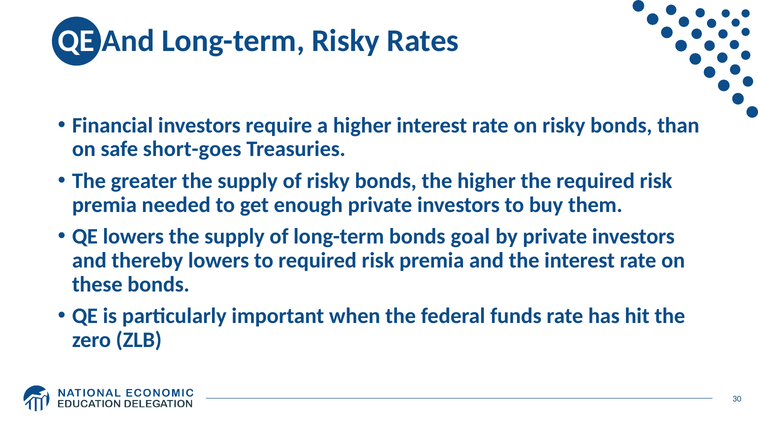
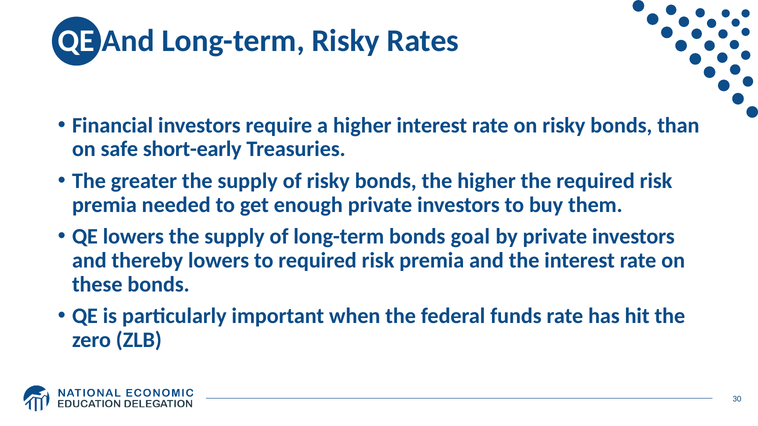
short-goes: short-goes -> short-early
